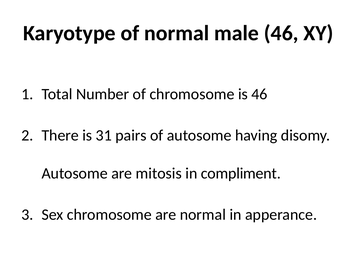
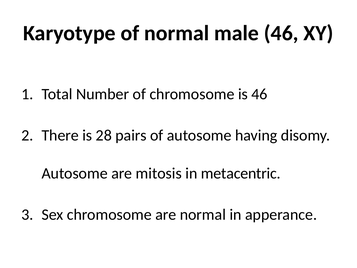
31: 31 -> 28
compliment: compliment -> metacentric
